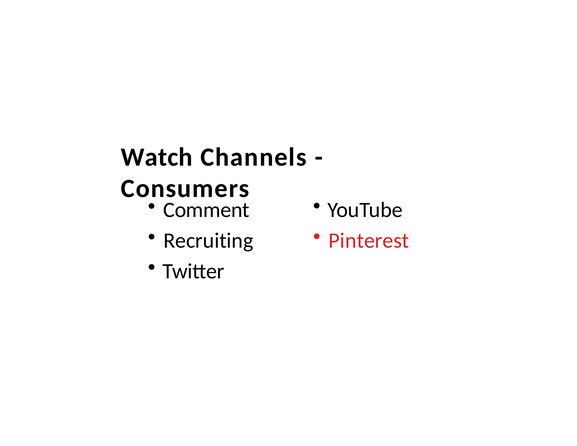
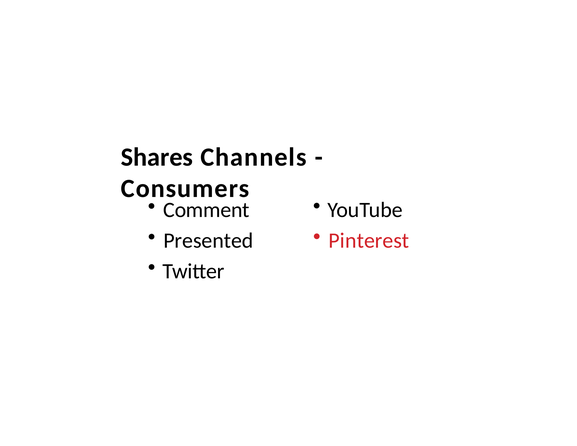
Watch: Watch -> Shares
Recruiting: Recruiting -> Presented
